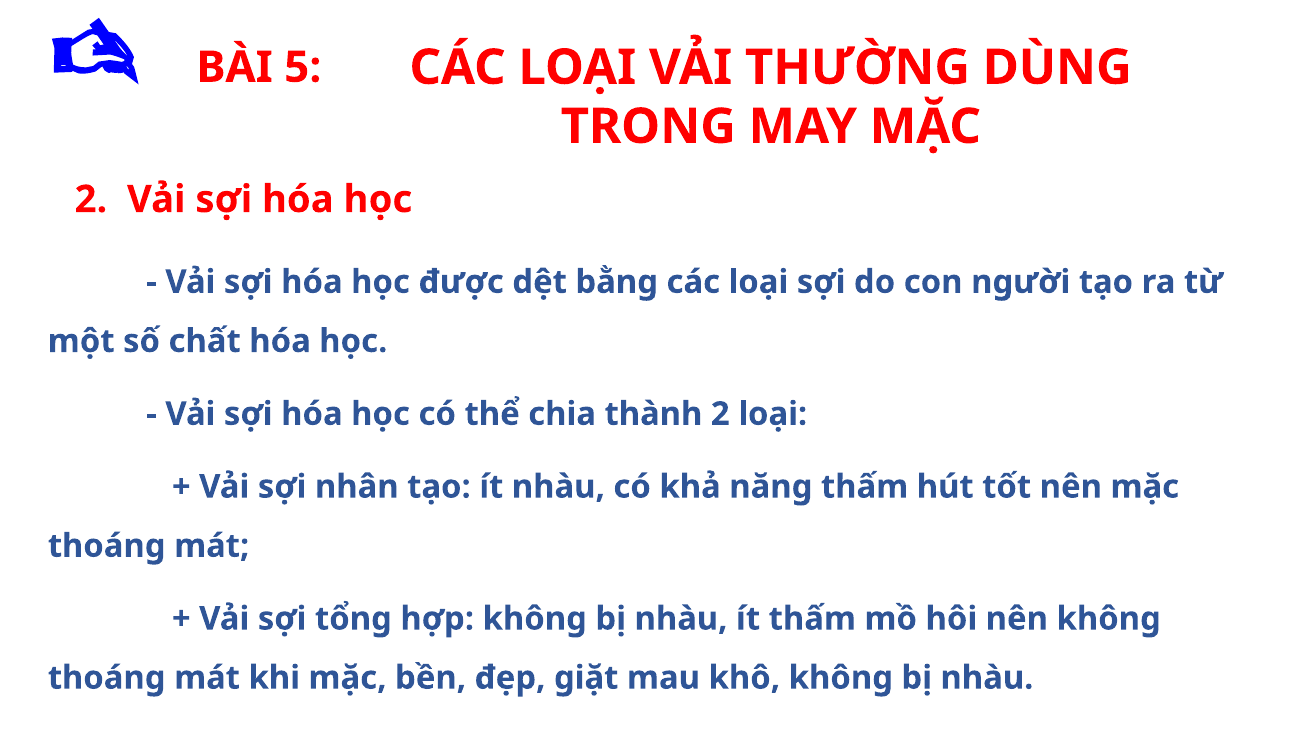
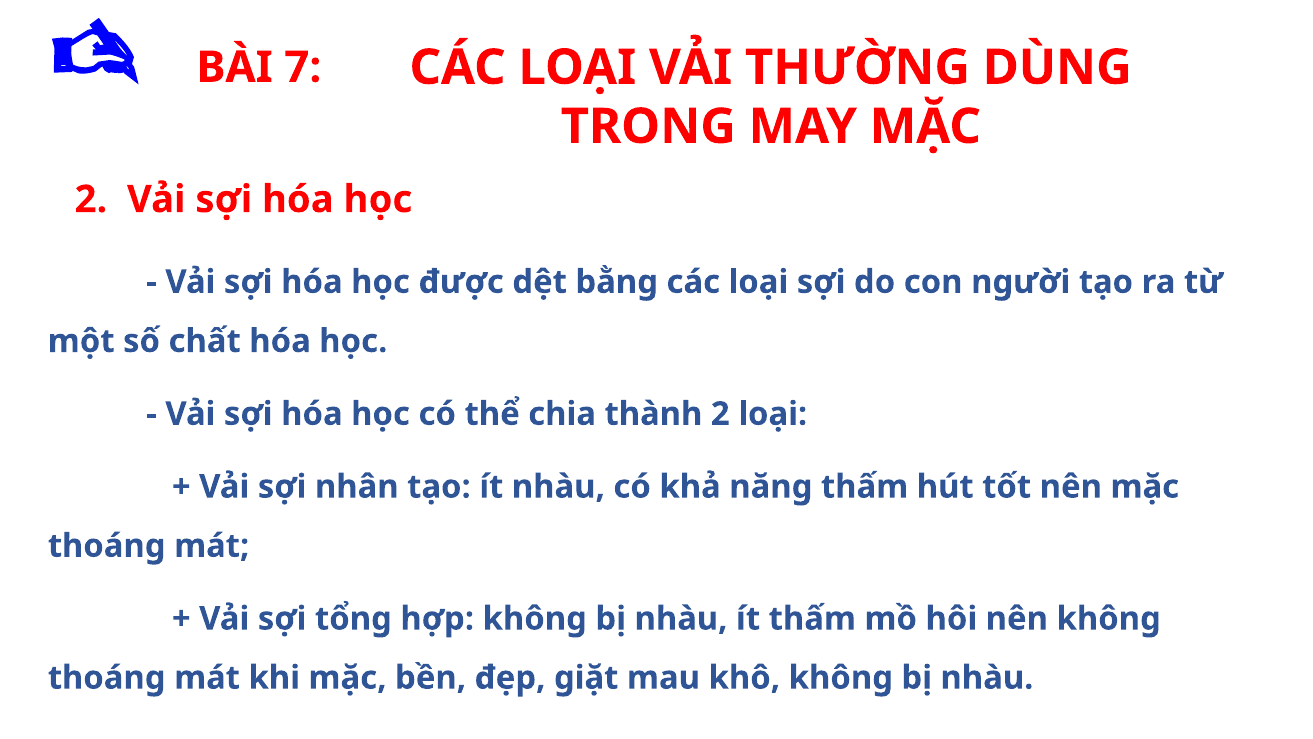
5: 5 -> 7
